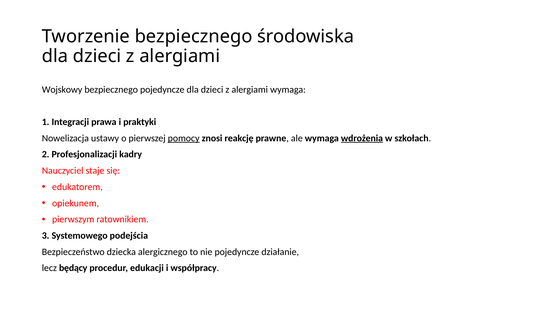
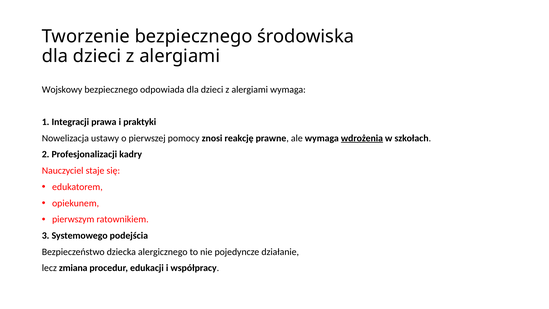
bezpiecznego pojedyncze: pojedyncze -> odpowiada
pomocy underline: present -> none
będący: będący -> zmiana
